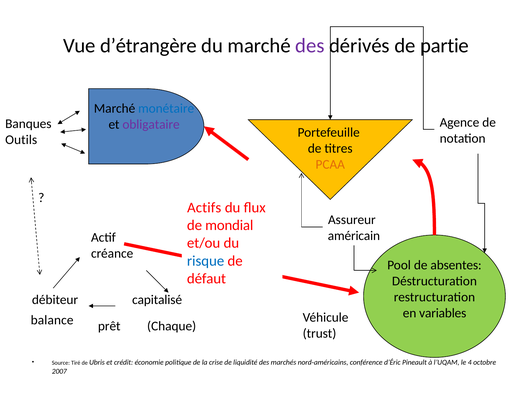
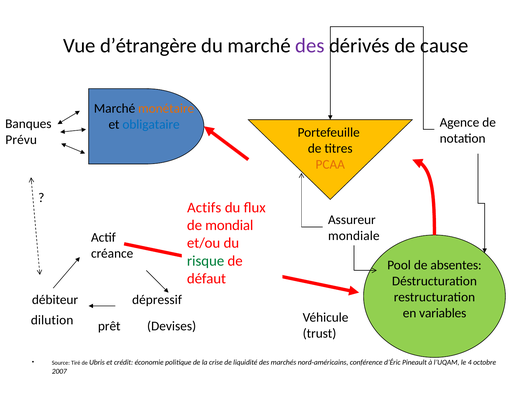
partie: partie -> cause
monétaire colour: blue -> orange
obligataire colour: purple -> blue
Outils: Outils -> Prévu
américain: américain -> mondiale
risque colour: blue -> green
capitalisé: capitalisé -> dépressif
balance: balance -> dilution
Chaque: Chaque -> Devises
